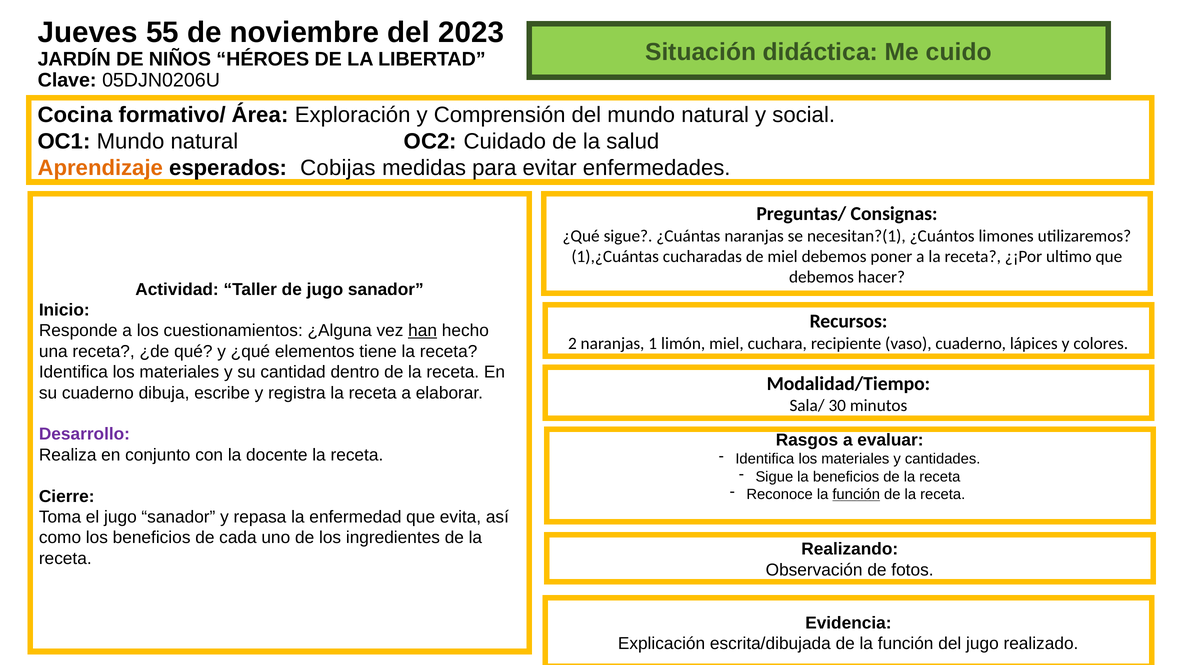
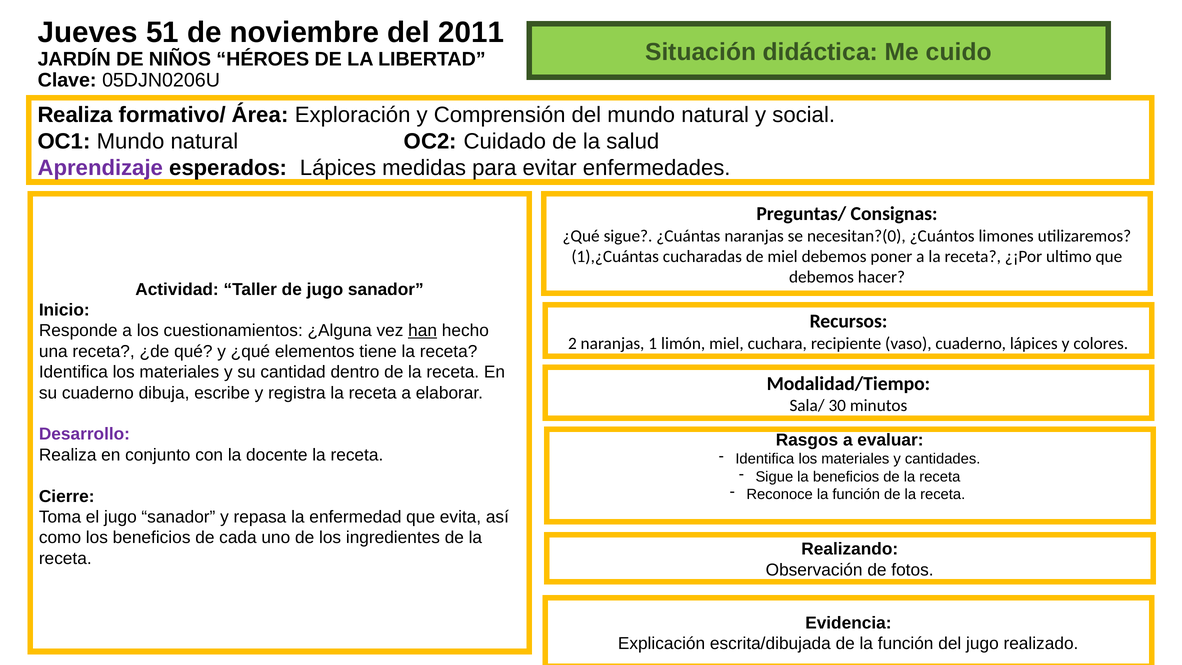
55: 55 -> 51
2023: 2023 -> 2011
Cocina at (75, 115): Cocina -> Realiza
Aprendizaje colour: orange -> purple
esperados Cobijas: Cobijas -> Lápices
necesitan?(1: necesitan?(1 -> necesitan?(0
función at (856, 494) underline: present -> none
